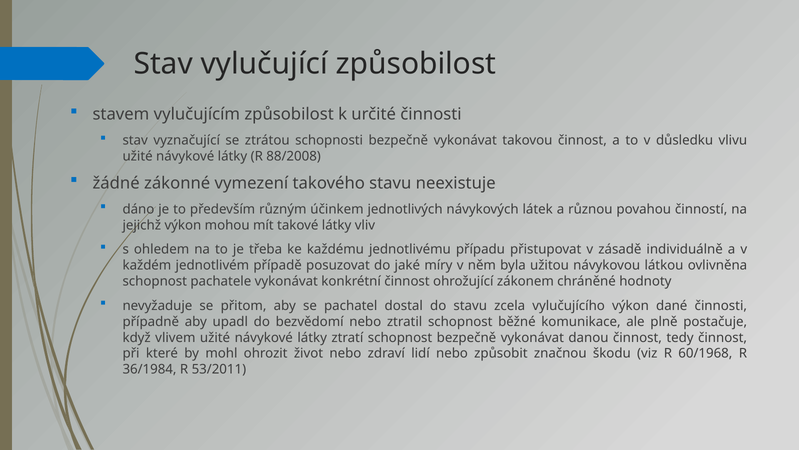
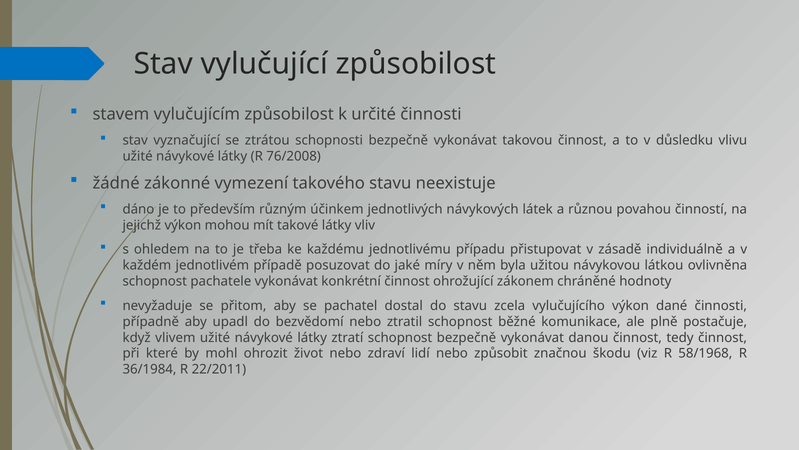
88/2008: 88/2008 -> 76/2008
60/1968: 60/1968 -> 58/1968
53/2011: 53/2011 -> 22/2011
